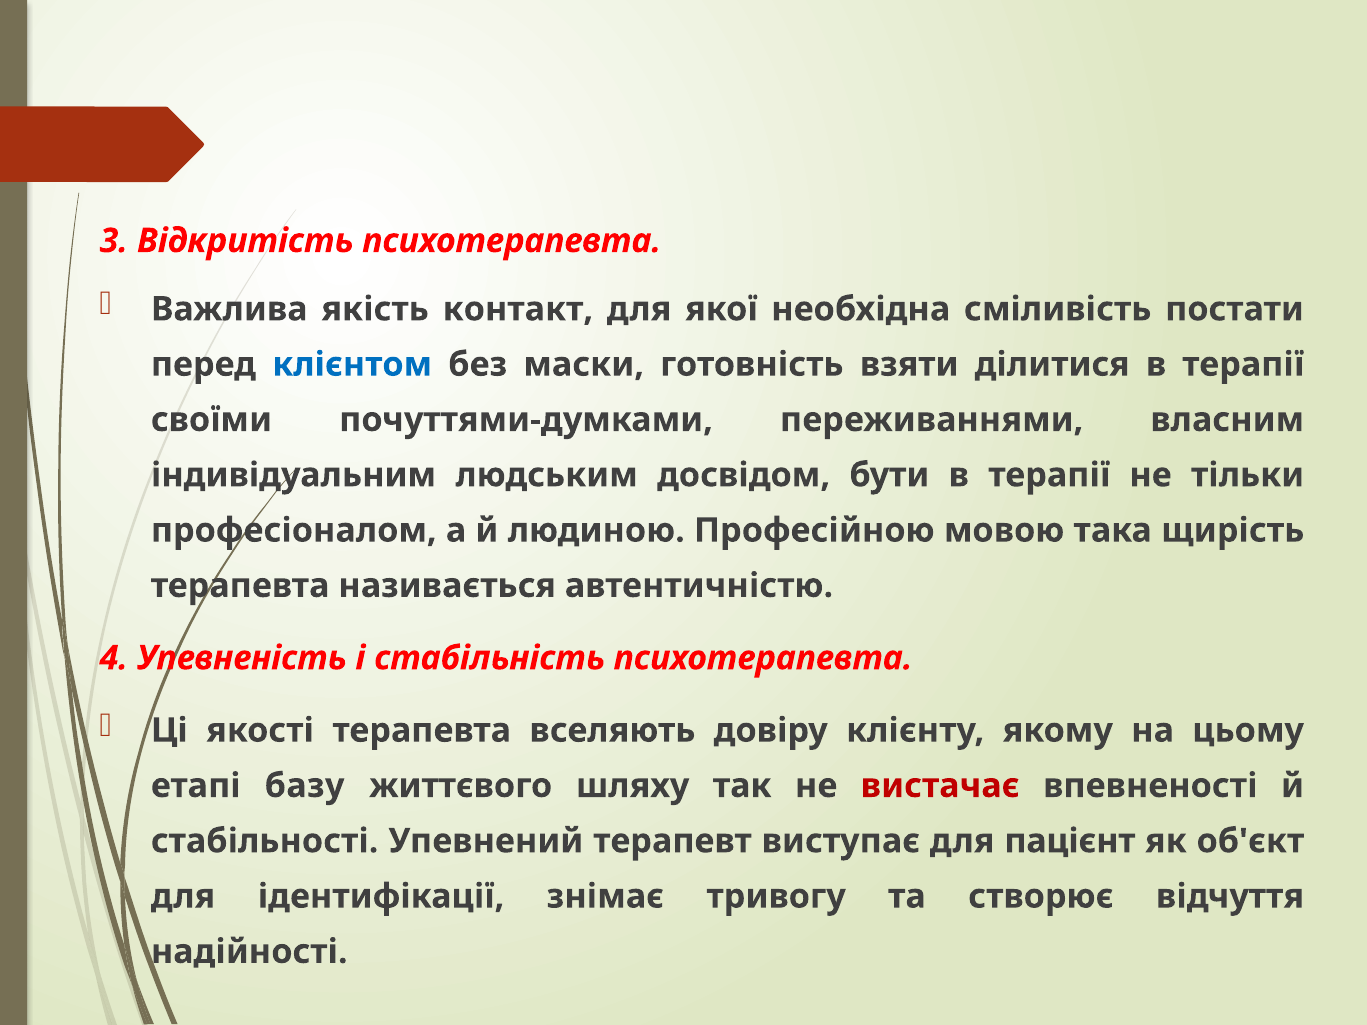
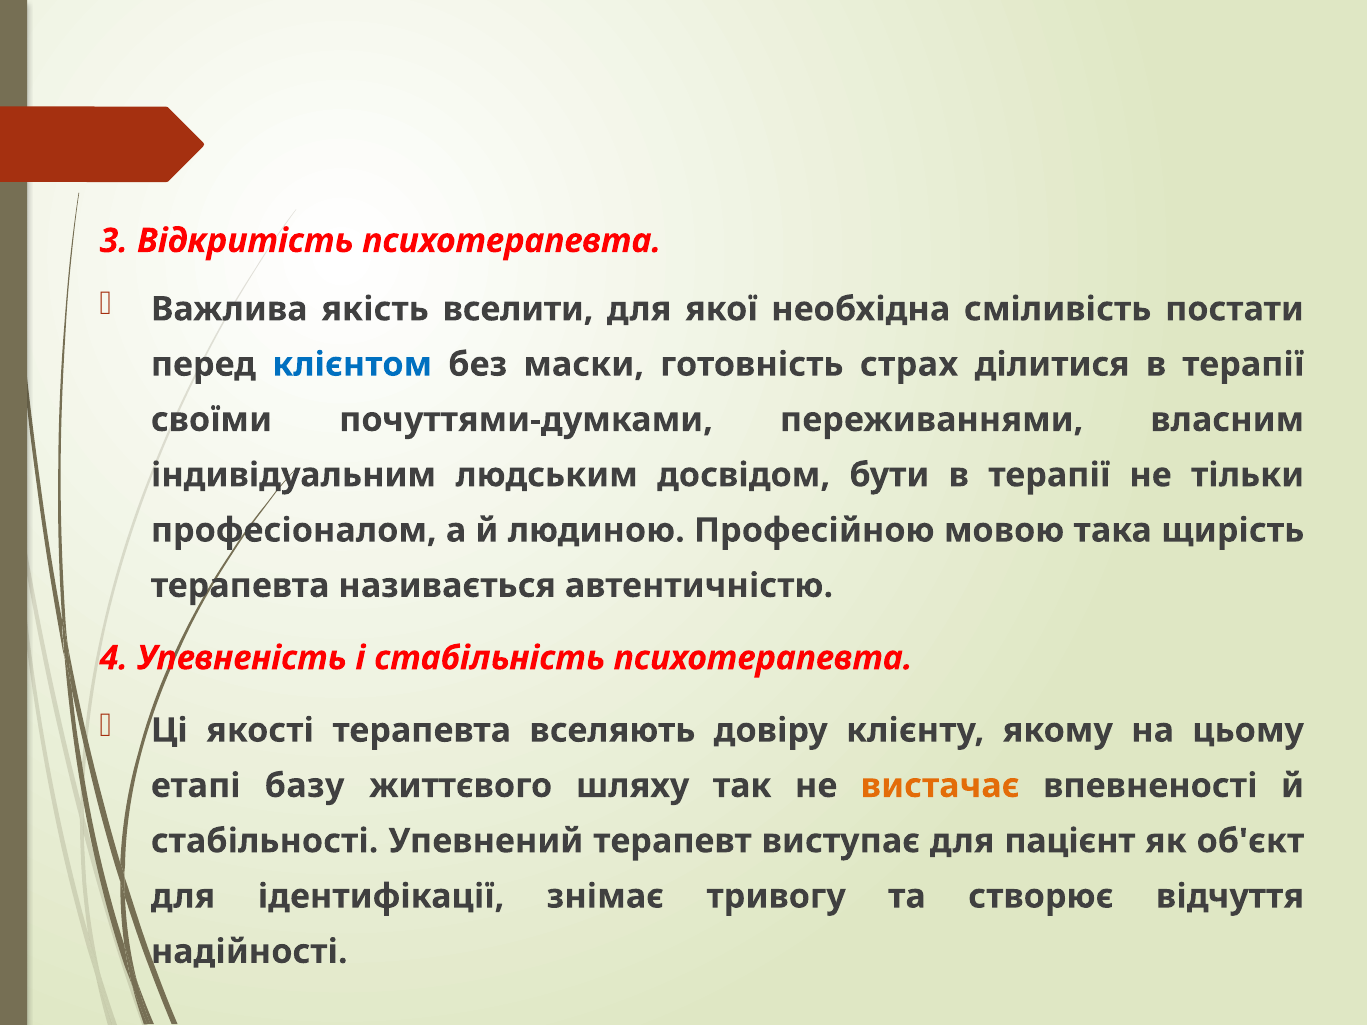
контакт: контакт -> вселити
взяти: взяти -> страх
вистачає colour: red -> orange
